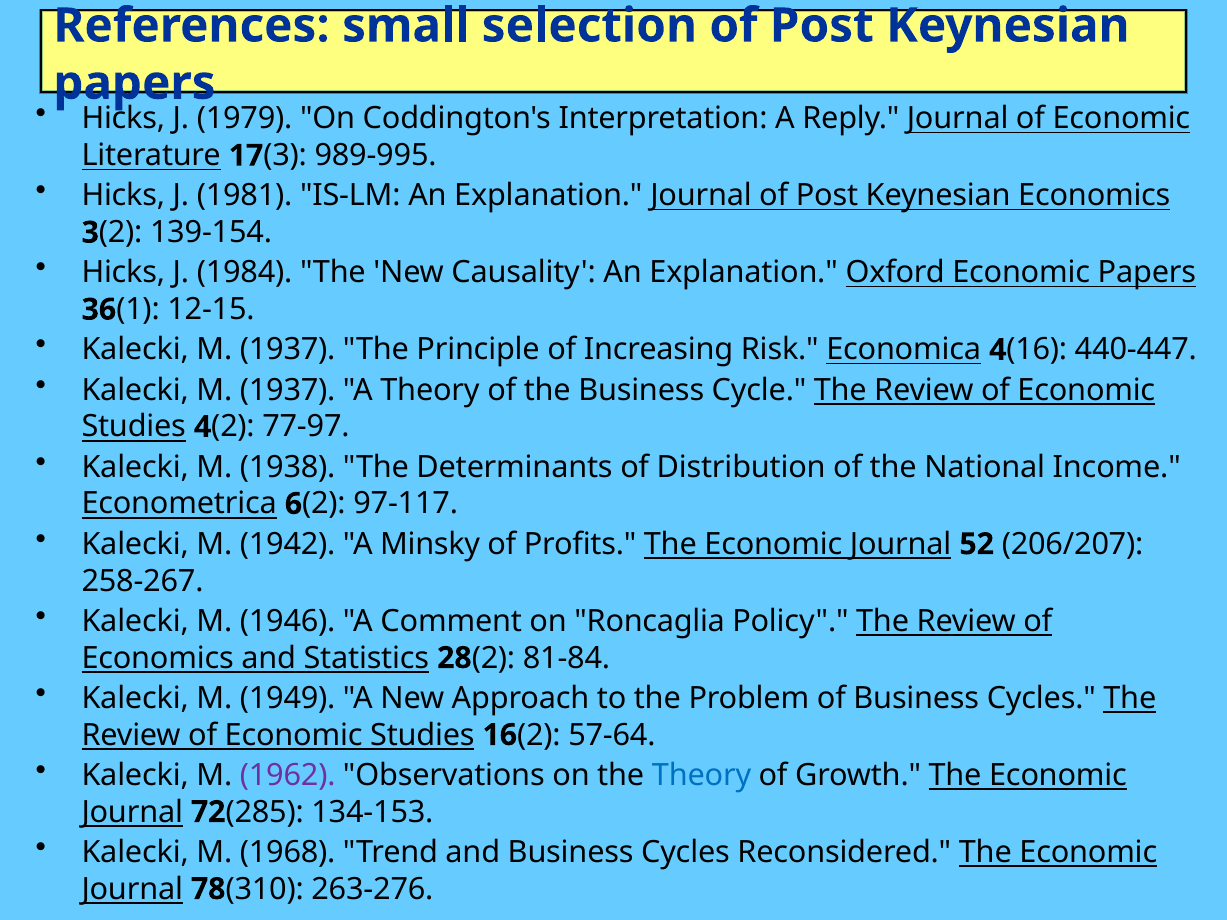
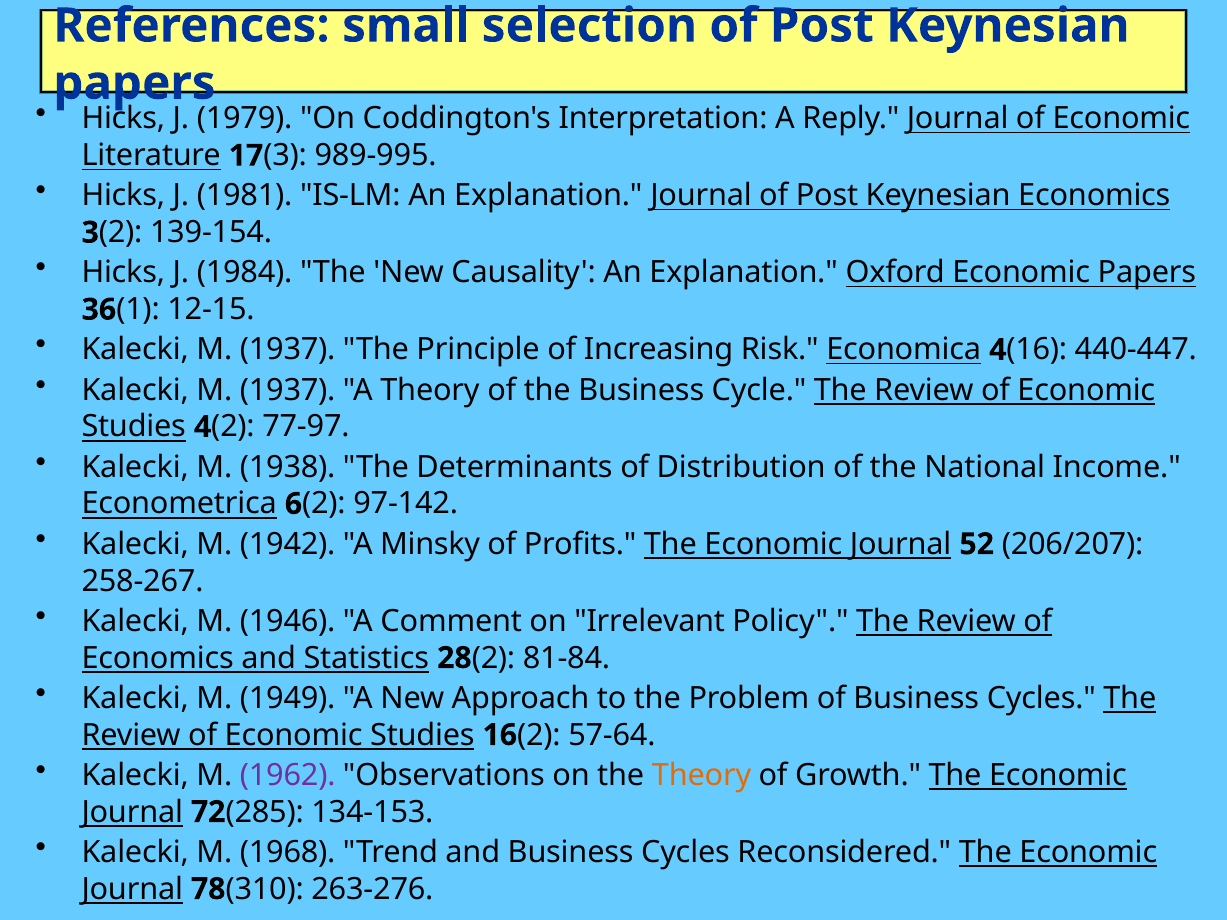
97-117: 97-117 -> 97-142
Roncaglia: Roncaglia -> Irrelevant
Theory at (702, 775) colour: blue -> orange
